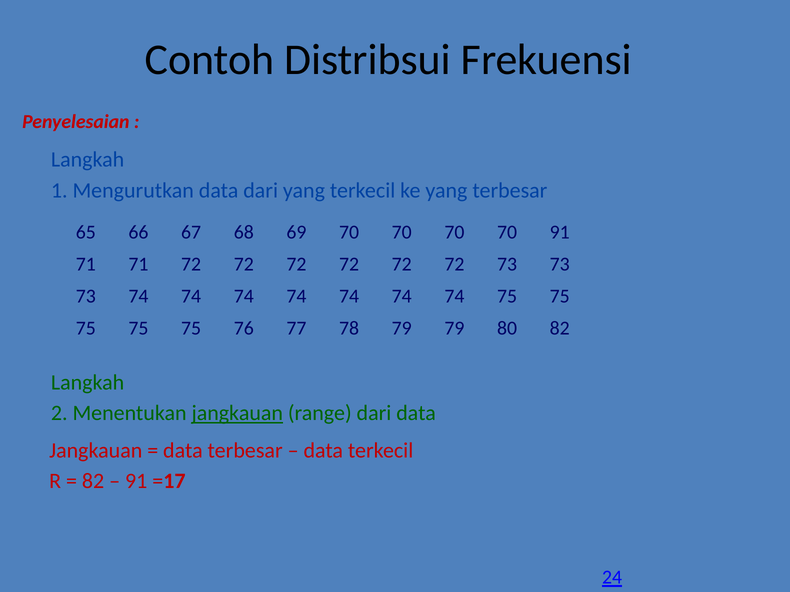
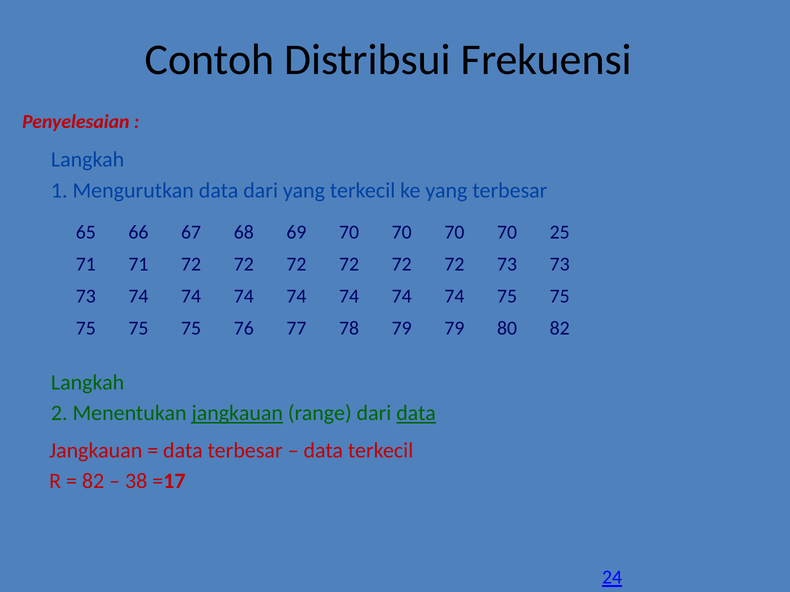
70 91: 91 -> 25
data at (416, 414) underline: none -> present
91 at (136, 481): 91 -> 38
